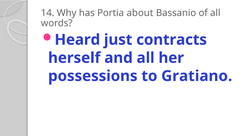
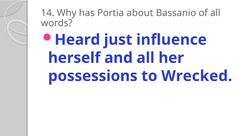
contracts: contracts -> influence
Gratiano: Gratiano -> Wrecked
